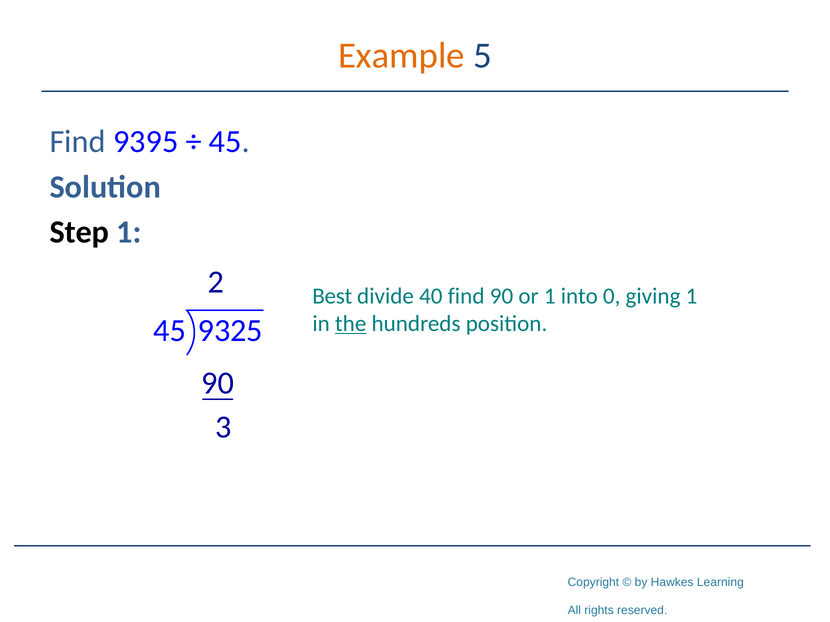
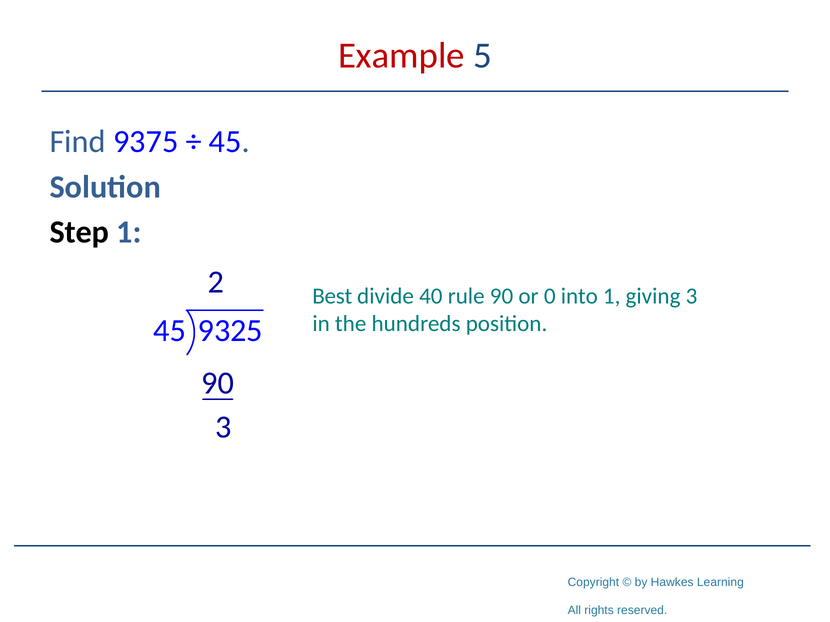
Example colour: orange -> red
9395: 9395 -> 9375
40 find: find -> rule
or 1: 1 -> 0
into 0: 0 -> 1
giving 1: 1 -> 3
the underline: present -> none
